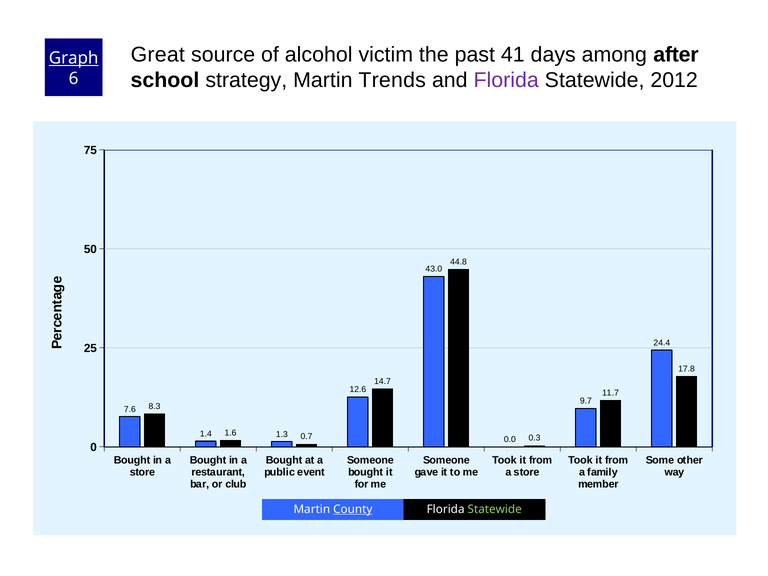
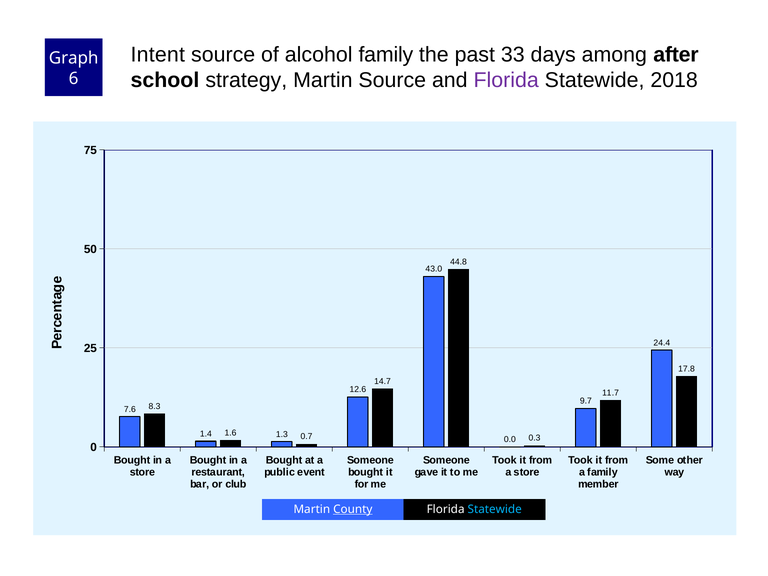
Great: Great -> Intent
alcohol victim: victim -> family
41: 41 -> 33
Graph underline: present -> none
Martin Trends: Trends -> Source
2012: 2012 -> 2018
Statewide at (495, 509) colour: light green -> light blue
